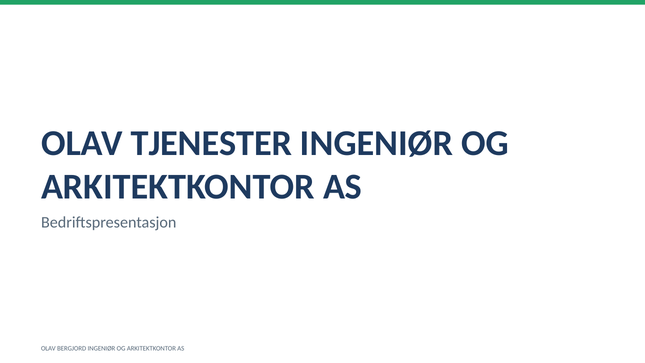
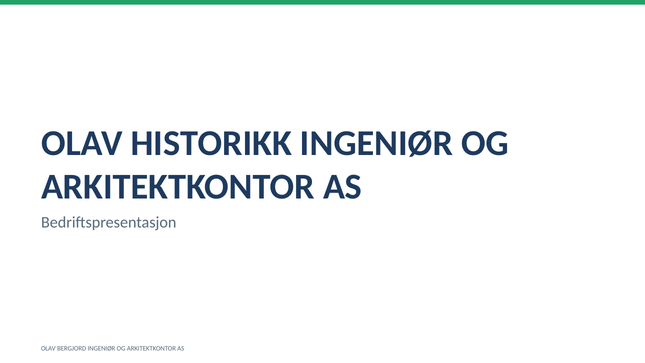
TJENESTER: TJENESTER -> HISTORIKK
